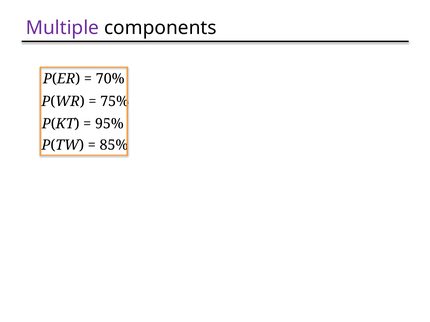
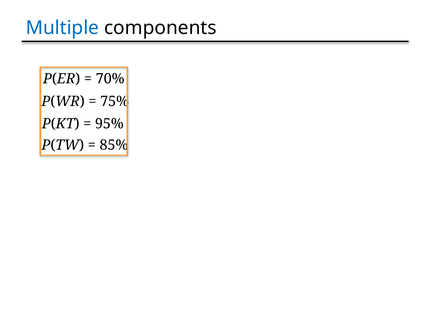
Multiple colour: purple -> blue
